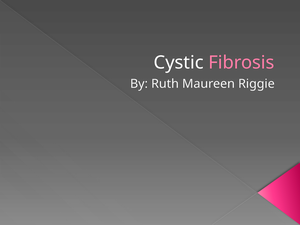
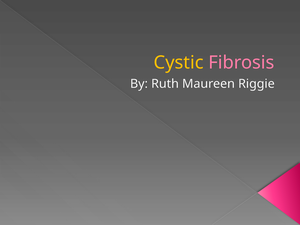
Cystic colour: white -> yellow
